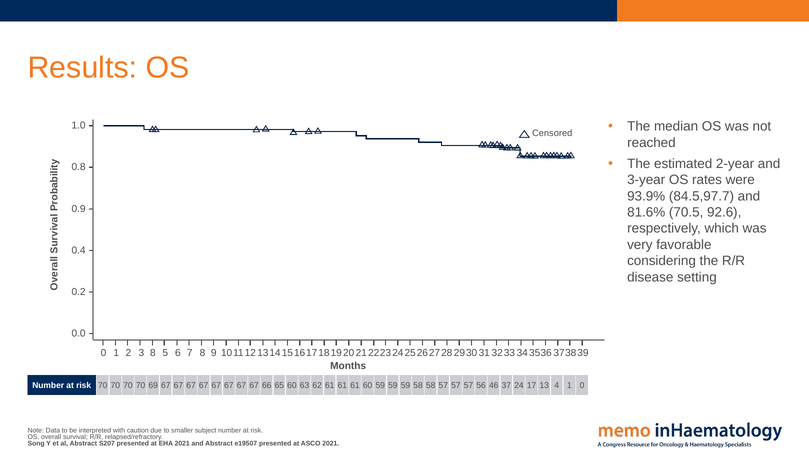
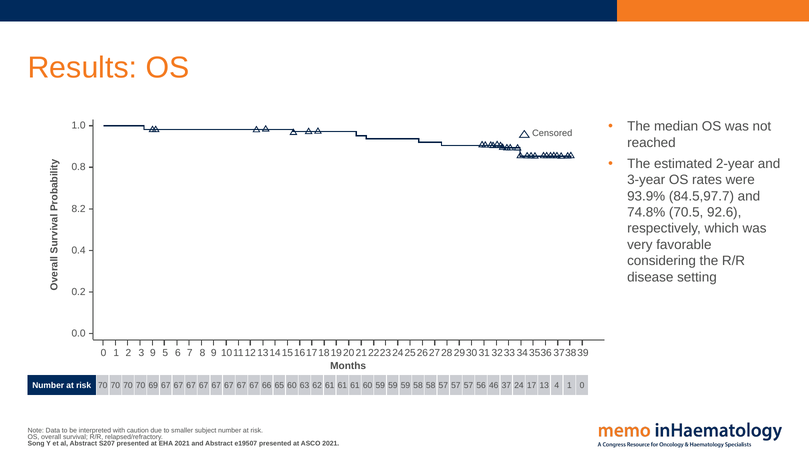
0.9: 0.9 -> 8.2
81.6%: 81.6% -> 74.8%
3 8: 8 -> 9
